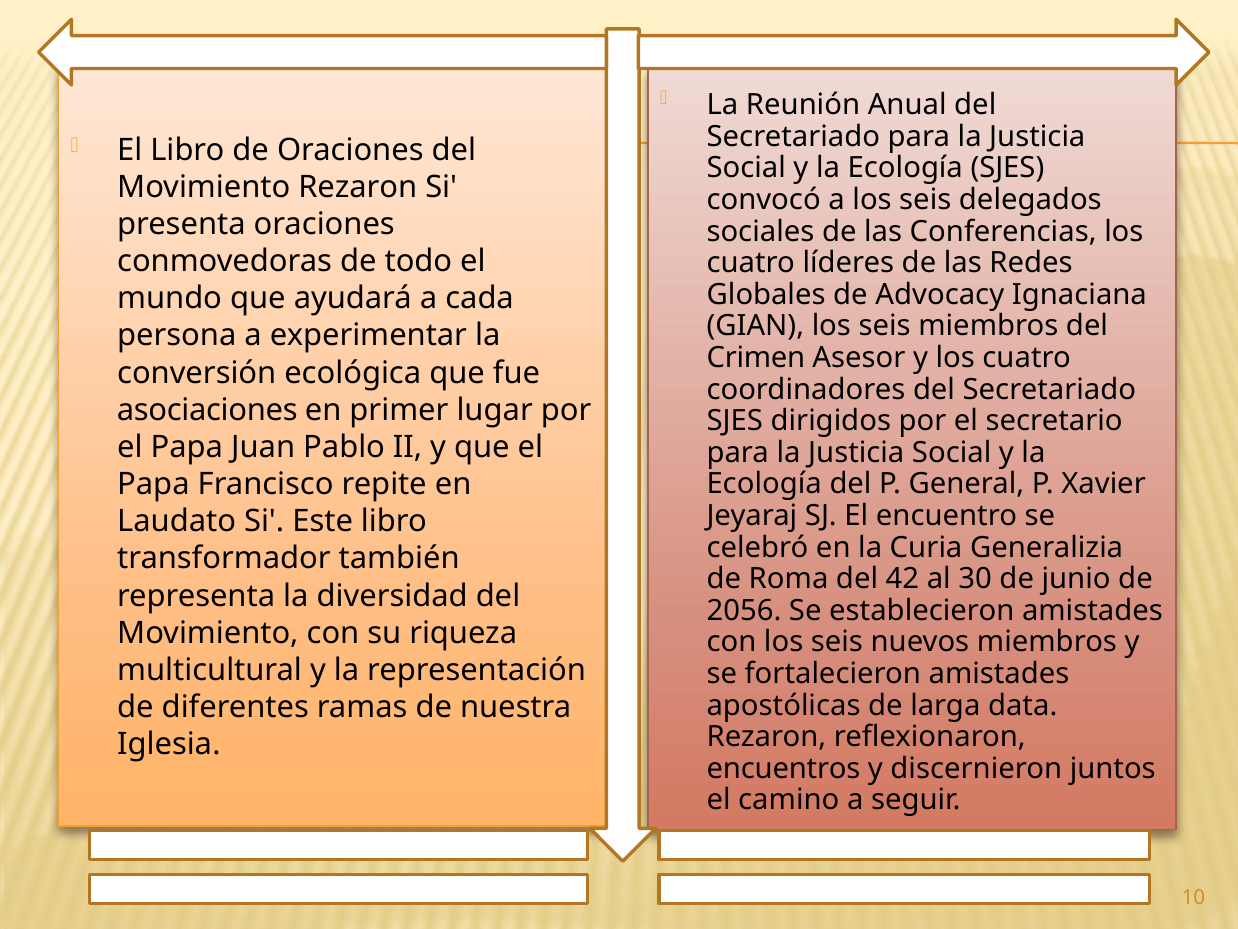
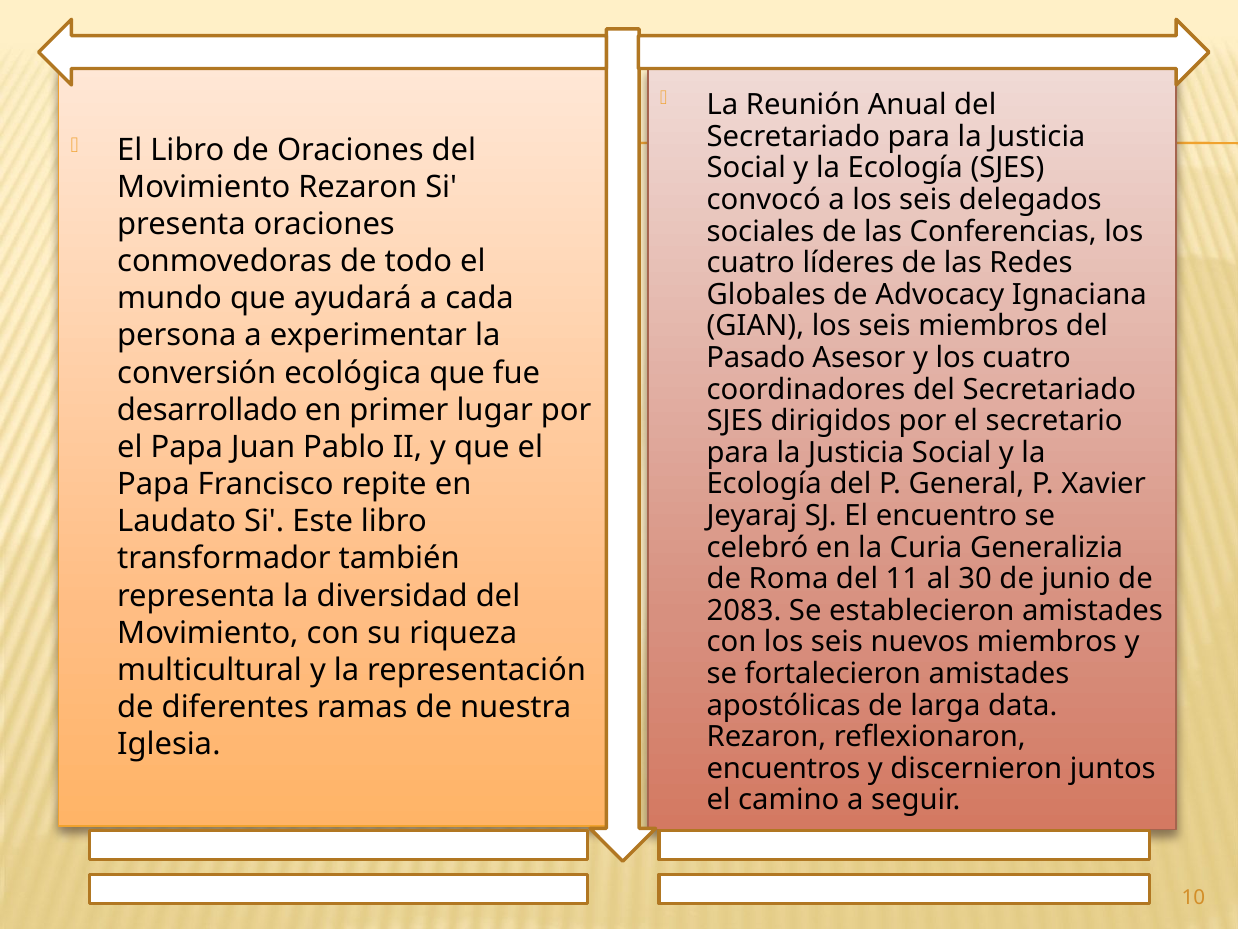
Crimen: Crimen -> Pasado
asociaciones: asociaciones -> desarrollado
42: 42 -> 11
2056: 2056 -> 2083
